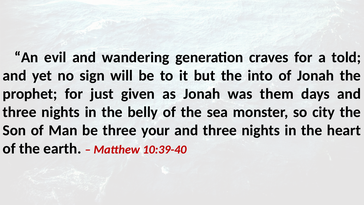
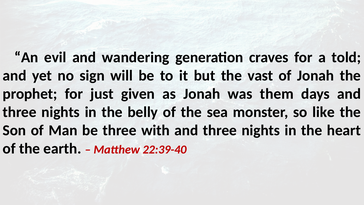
into: into -> vast
city: city -> like
your: your -> with
10:39-40: 10:39-40 -> 22:39-40
